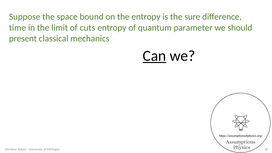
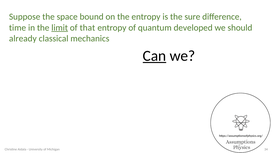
limit underline: none -> present
cuts: cuts -> that
parameter: parameter -> developed
present: present -> already
